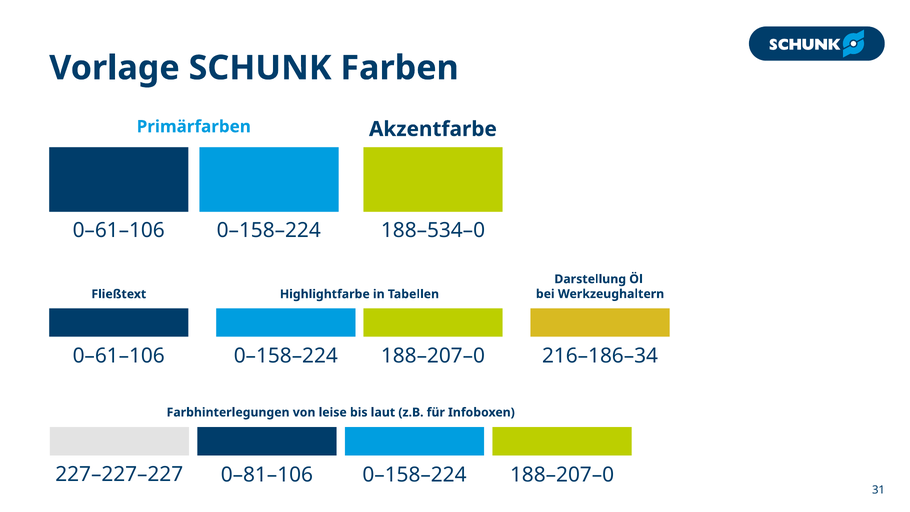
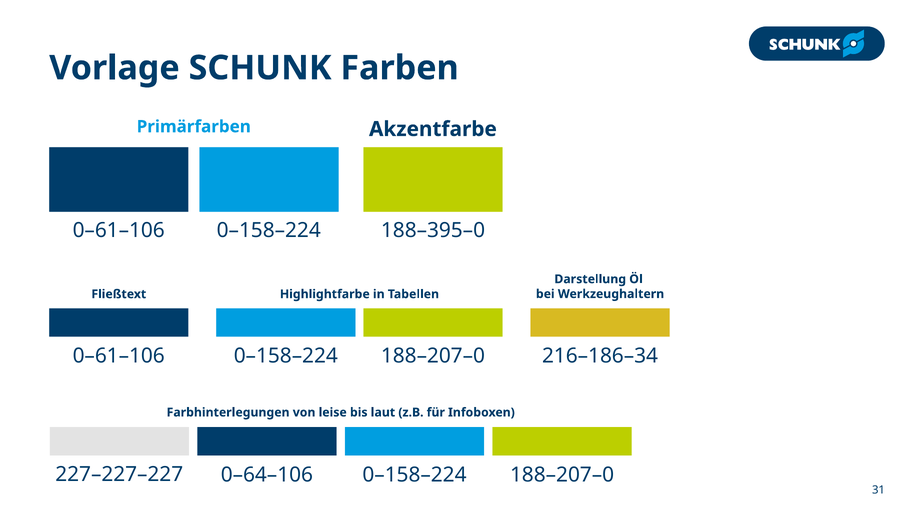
188–534–0: 188–534–0 -> 188–395–0
0–81–106: 0–81–106 -> 0–64–106
